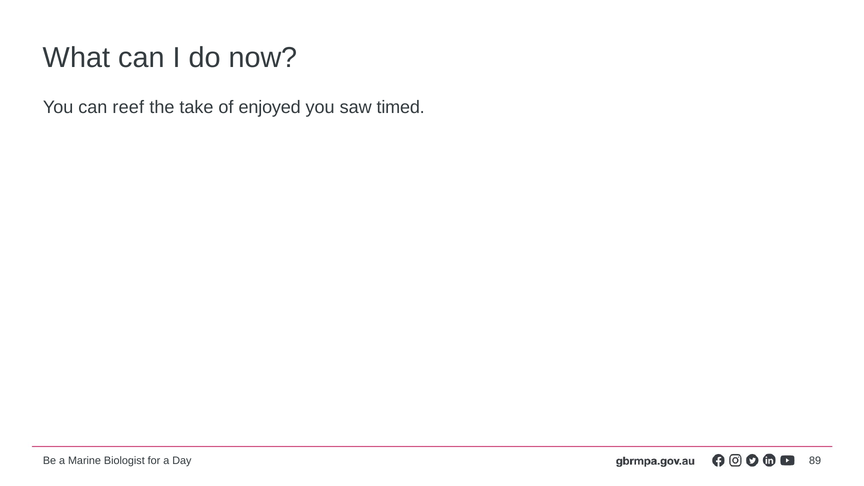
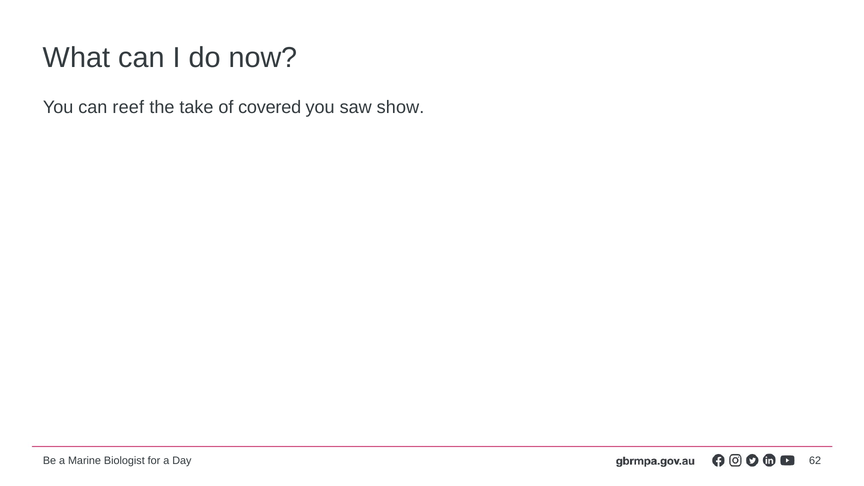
enjoyed: enjoyed -> covered
timed: timed -> show
89: 89 -> 62
